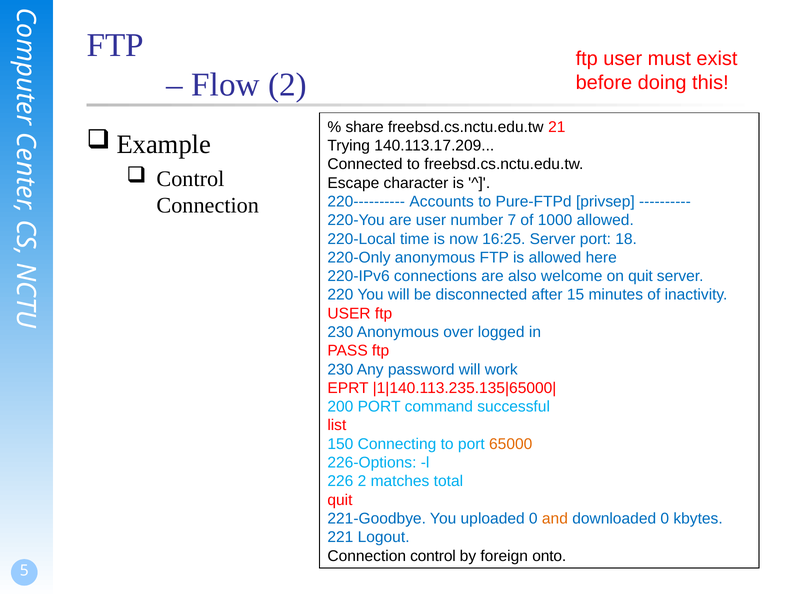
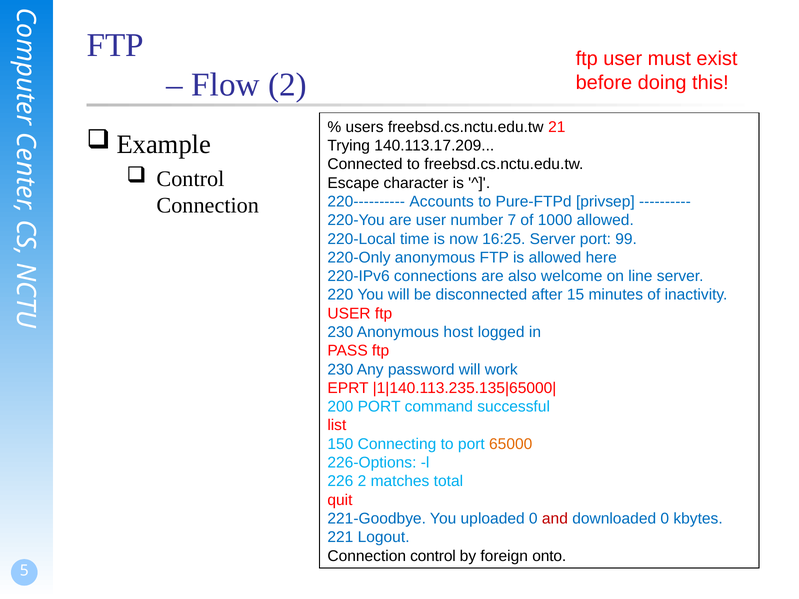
share: share -> users
18: 18 -> 99
on quit: quit -> line
over: over -> host
and colour: orange -> red
